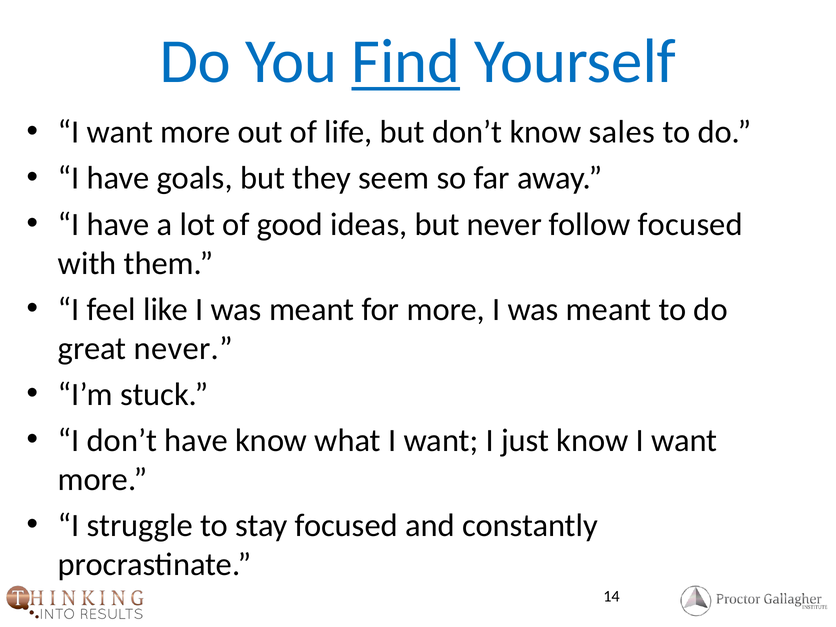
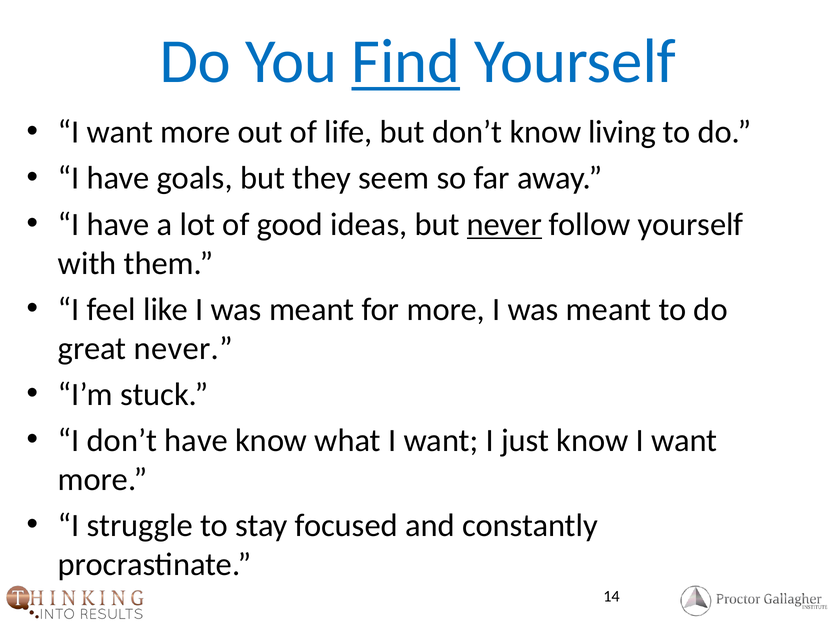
sales: sales -> living
never at (504, 224) underline: none -> present
follow focused: focused -> yourself
